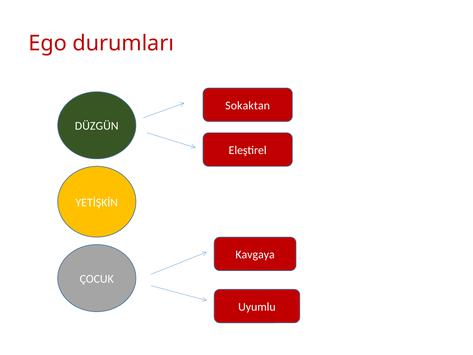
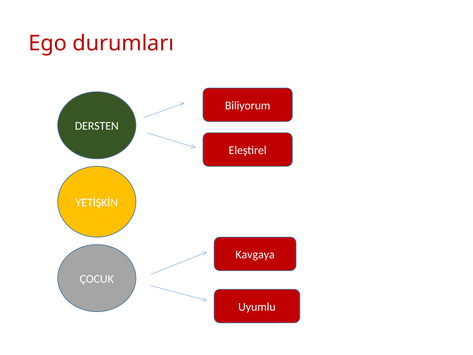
Sokaktan: Sokaktan -> Biliyorum
DÜZGÜN: DÜZGÜN -> DERSTEN
